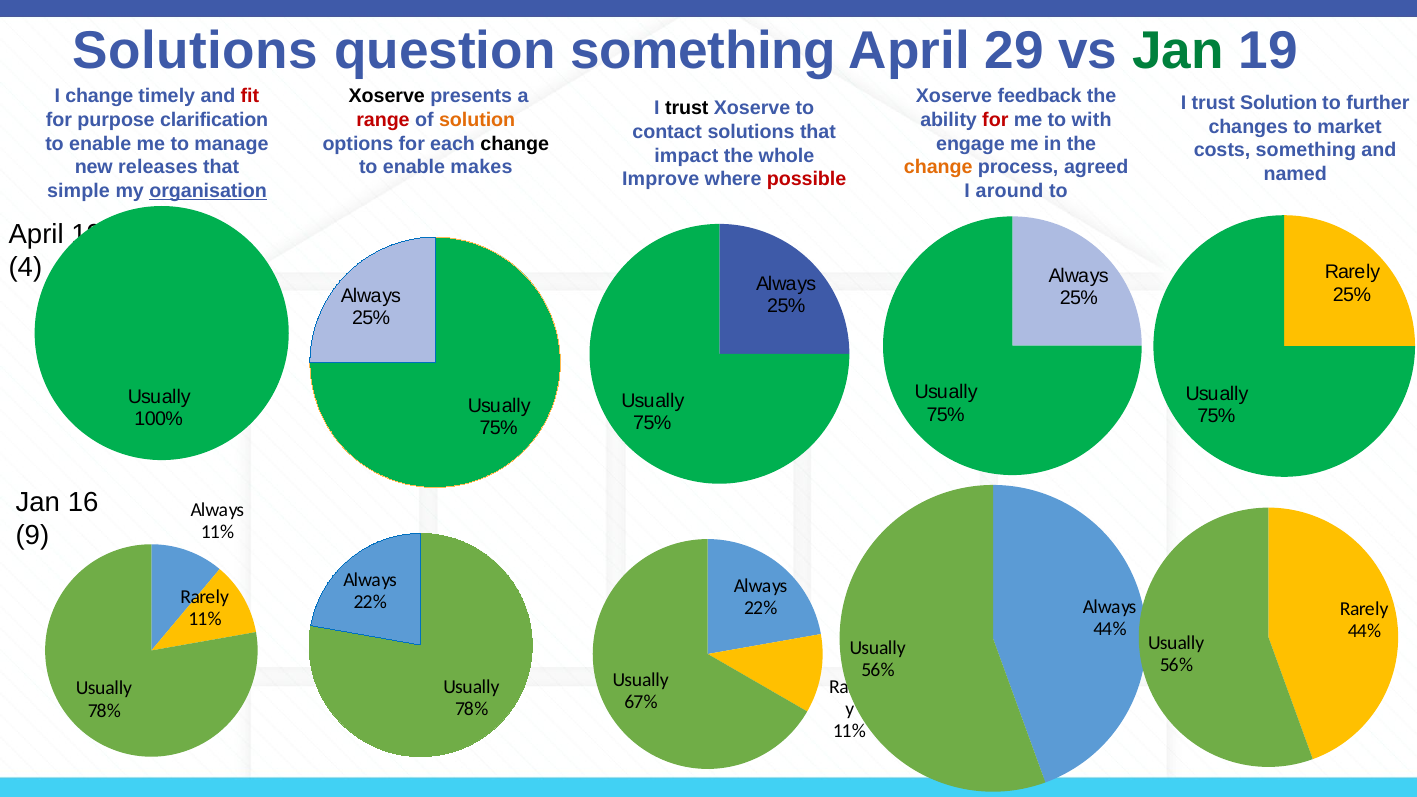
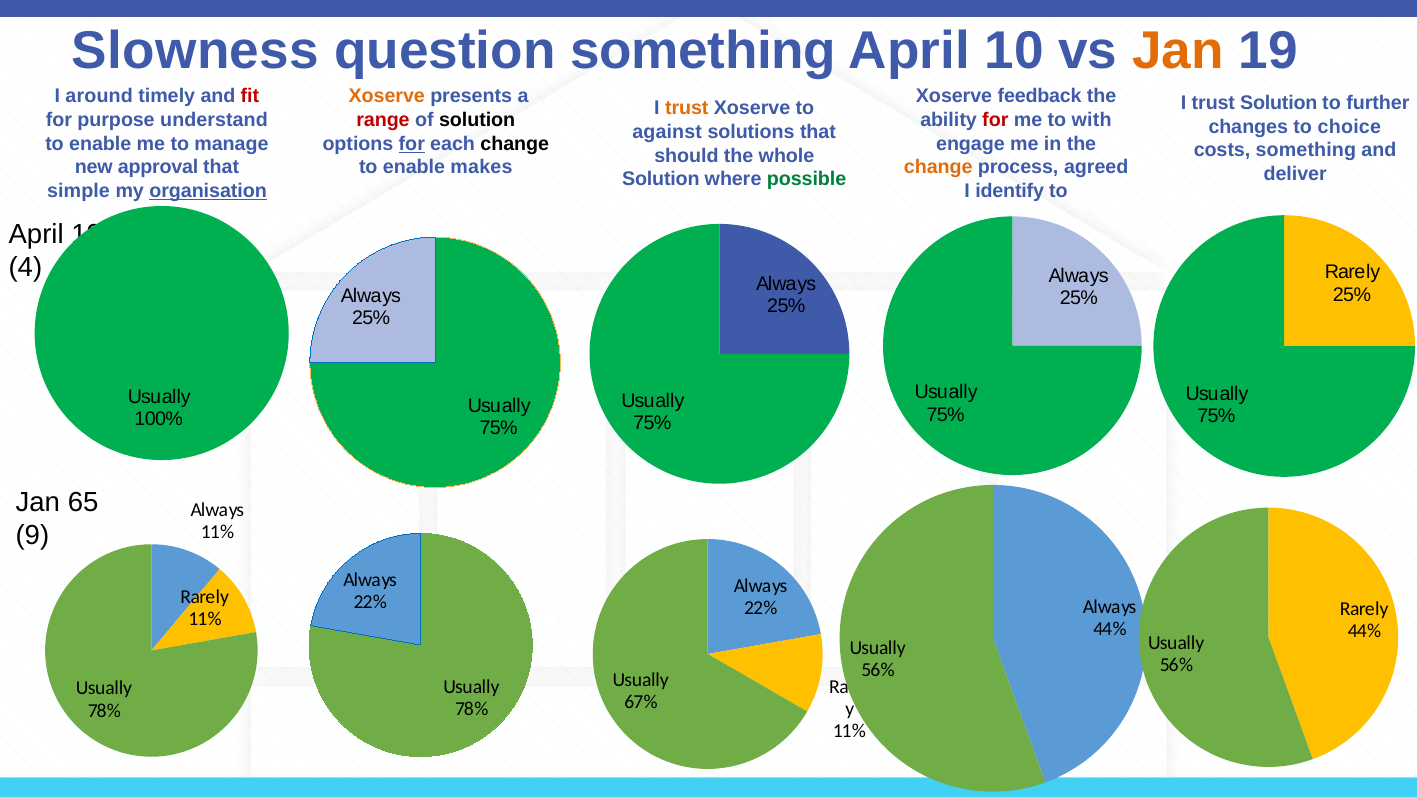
Solutions at (195, 51): Solutions -> Slowness
29: 29 -> 10
Jan at (1178, 51) colour: green -> orange
I change: change -> around
Xoserve at (387, 96) colour: black -> orange
trust at (687, 108) colour: black -> orange
clarification: clarification -> understand
solution at (477, 120) colour: orange -> black
market: market -> choice
contact: contact -> against
for at (412, 144) underline: none -> present
impact: impact -> should
releases: releases -> approval
named: named -> deliver
Improve at (661, 179): Improve -> Solution
possible colour: red -> green
around: around -> identify
16: 16 -> 65
